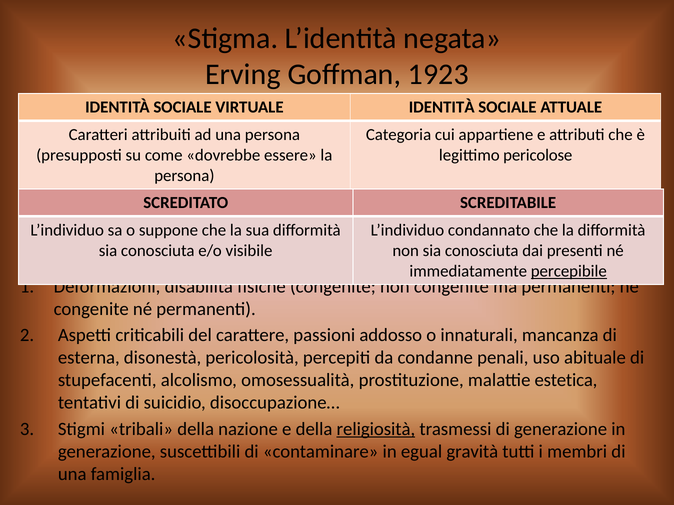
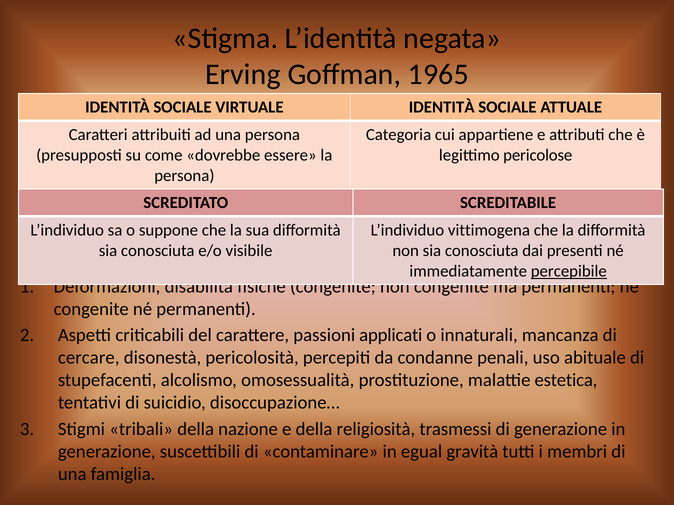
1923: 1923 -> 1965
condannato: condannato -> vittimogena
addosso: addosso -> applicati
esterna: esterna -> cercare
religiosità underline: present -> none
